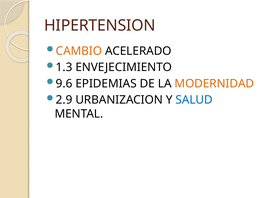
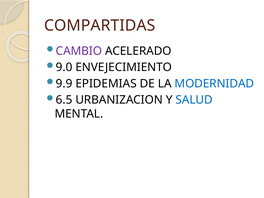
HIPERTENSION: HIPERTENSION -> COMPARTIDAS
CAMBIO colour: orange -> purple
1.3: 1.3 -> 9.0
9.6: 9.6 -> 9.9
MODERNIDAD colour: orange -> blue
2.9: 2.9 -> 6.5
